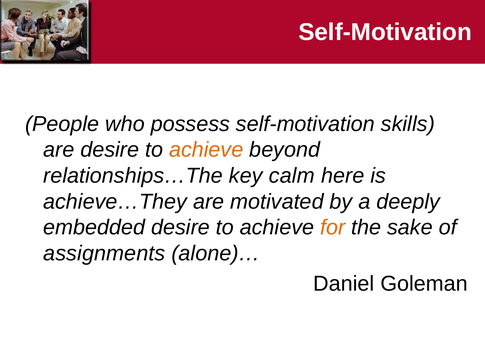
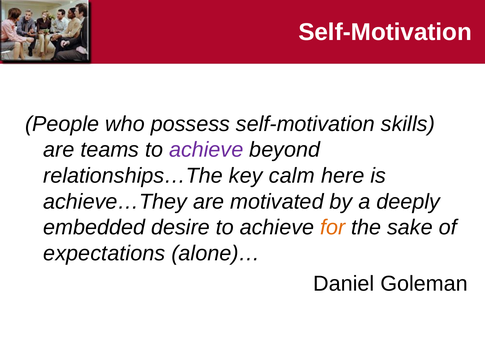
are desire: desire -> teams
achieve at (206, 150) colour: orange -> purple
assignments: assignments -> expectations
